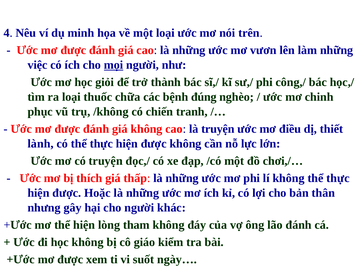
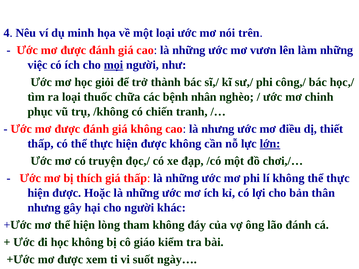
đúng: đúng -> nhân
là truyện: truyện -> nhưng
lành at (41, 144): lành -> thấp
lớn underline: none -> present
